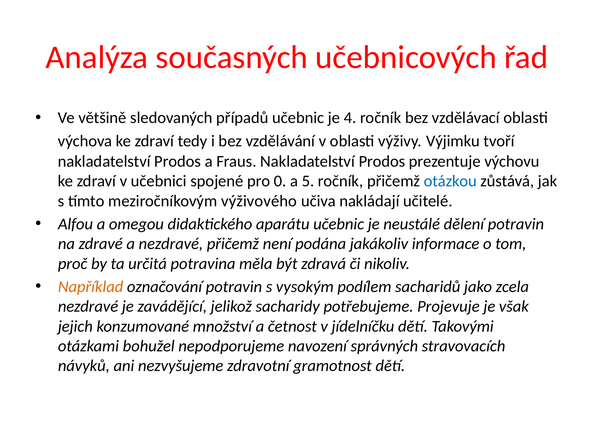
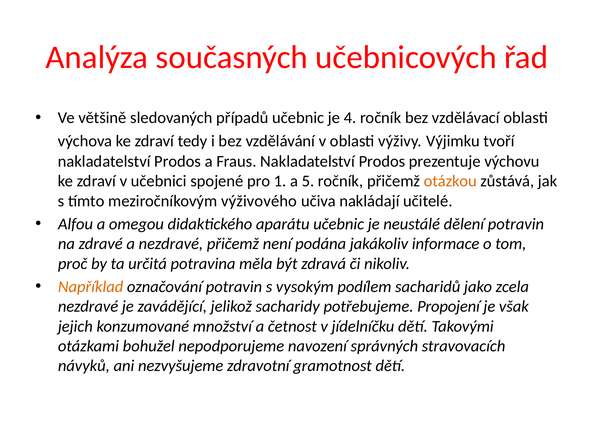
0: 0 -> 1
otázkou colour: blue -> orange
Projevuje: Projevuje -> Propojení
